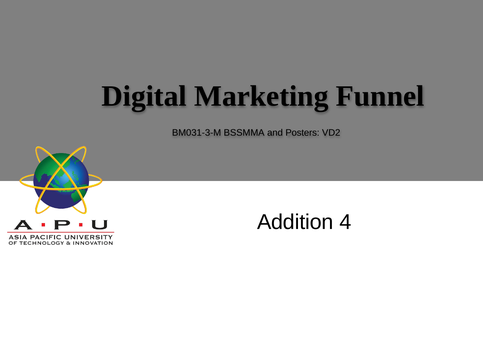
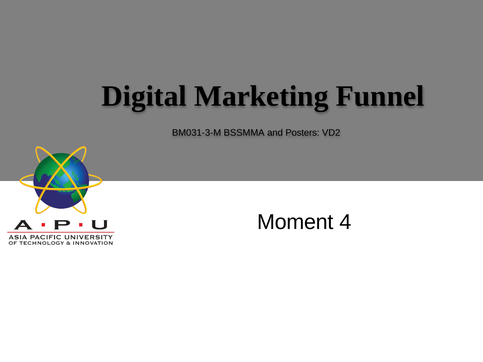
Addition: Addition -> Moment
